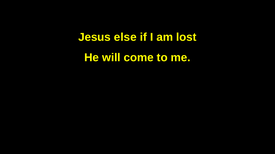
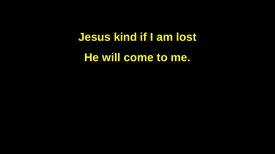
else: else -> kind
